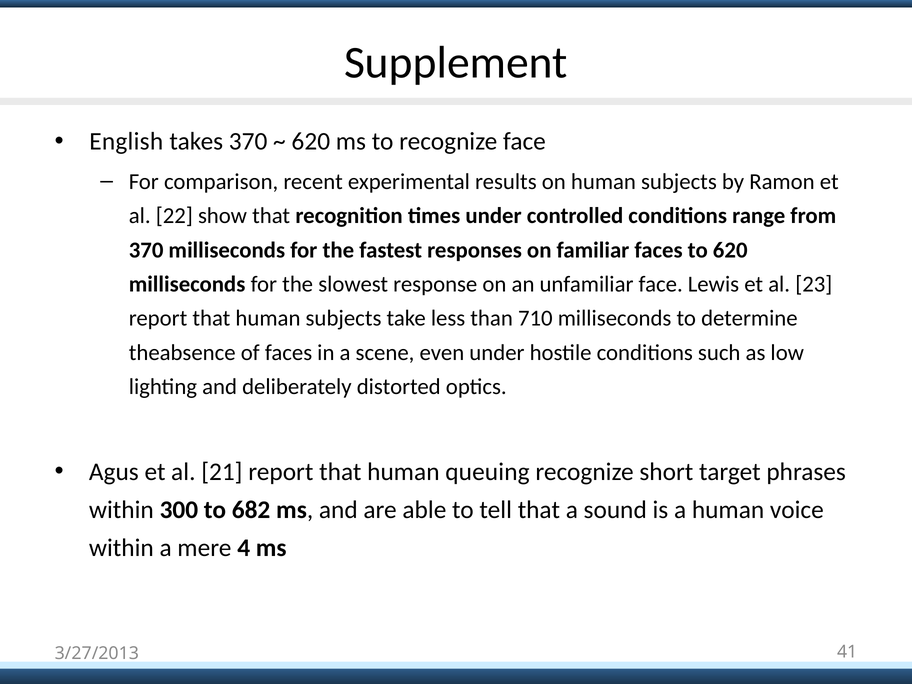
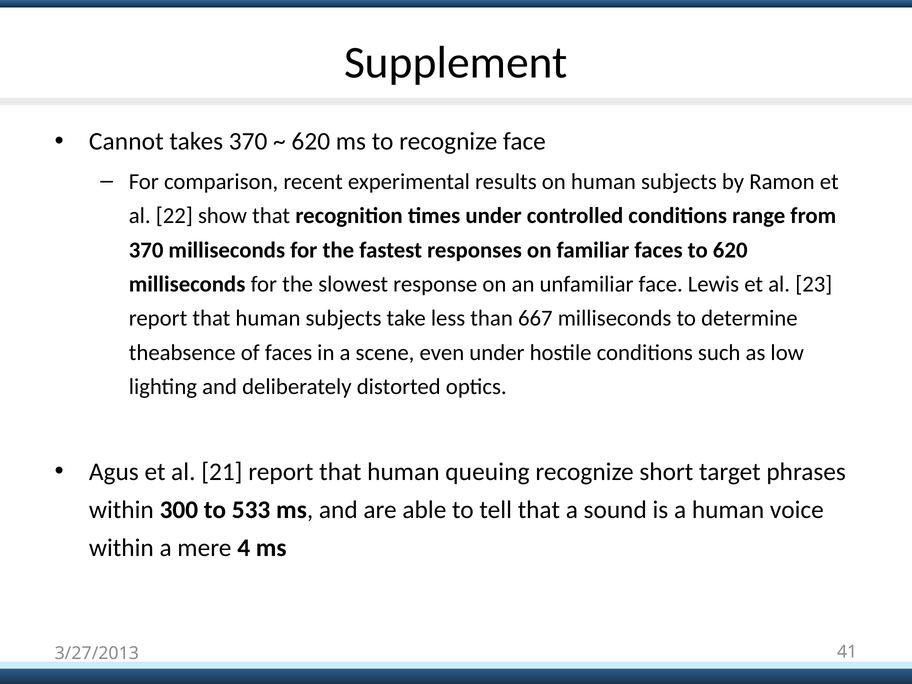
English: English -> Cannot
710: 710 -> 667
682: 682 -> 533
